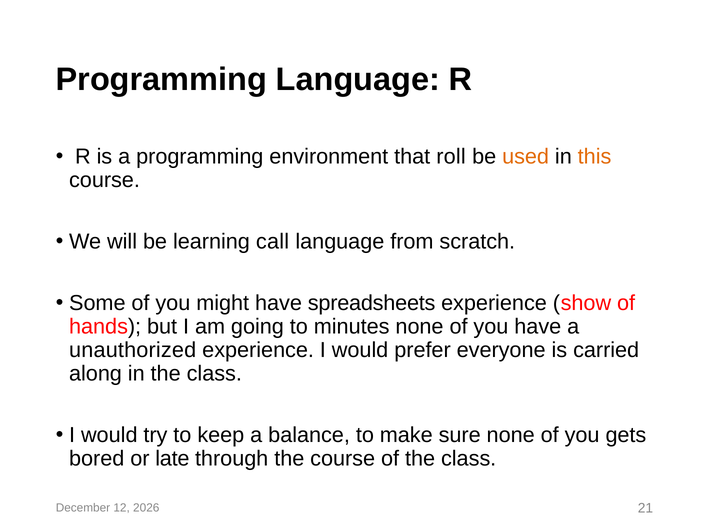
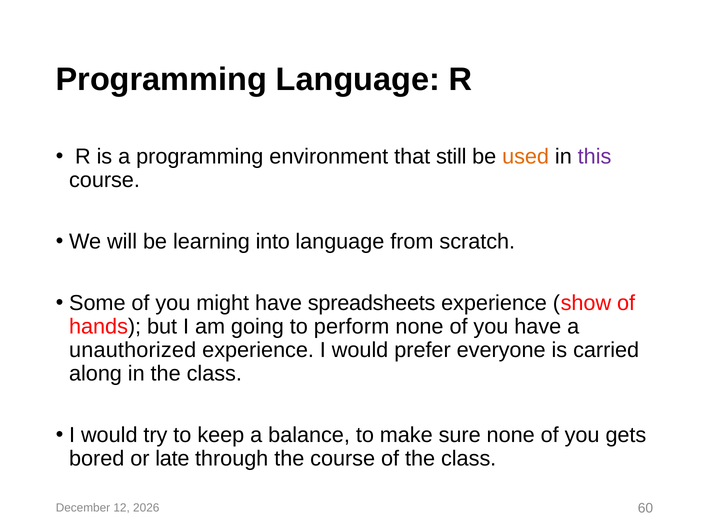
roll: roll -> still
this colour: orange -> purple
call: call -> into
minutes: minutes -> perform
21: 21 -> 60
